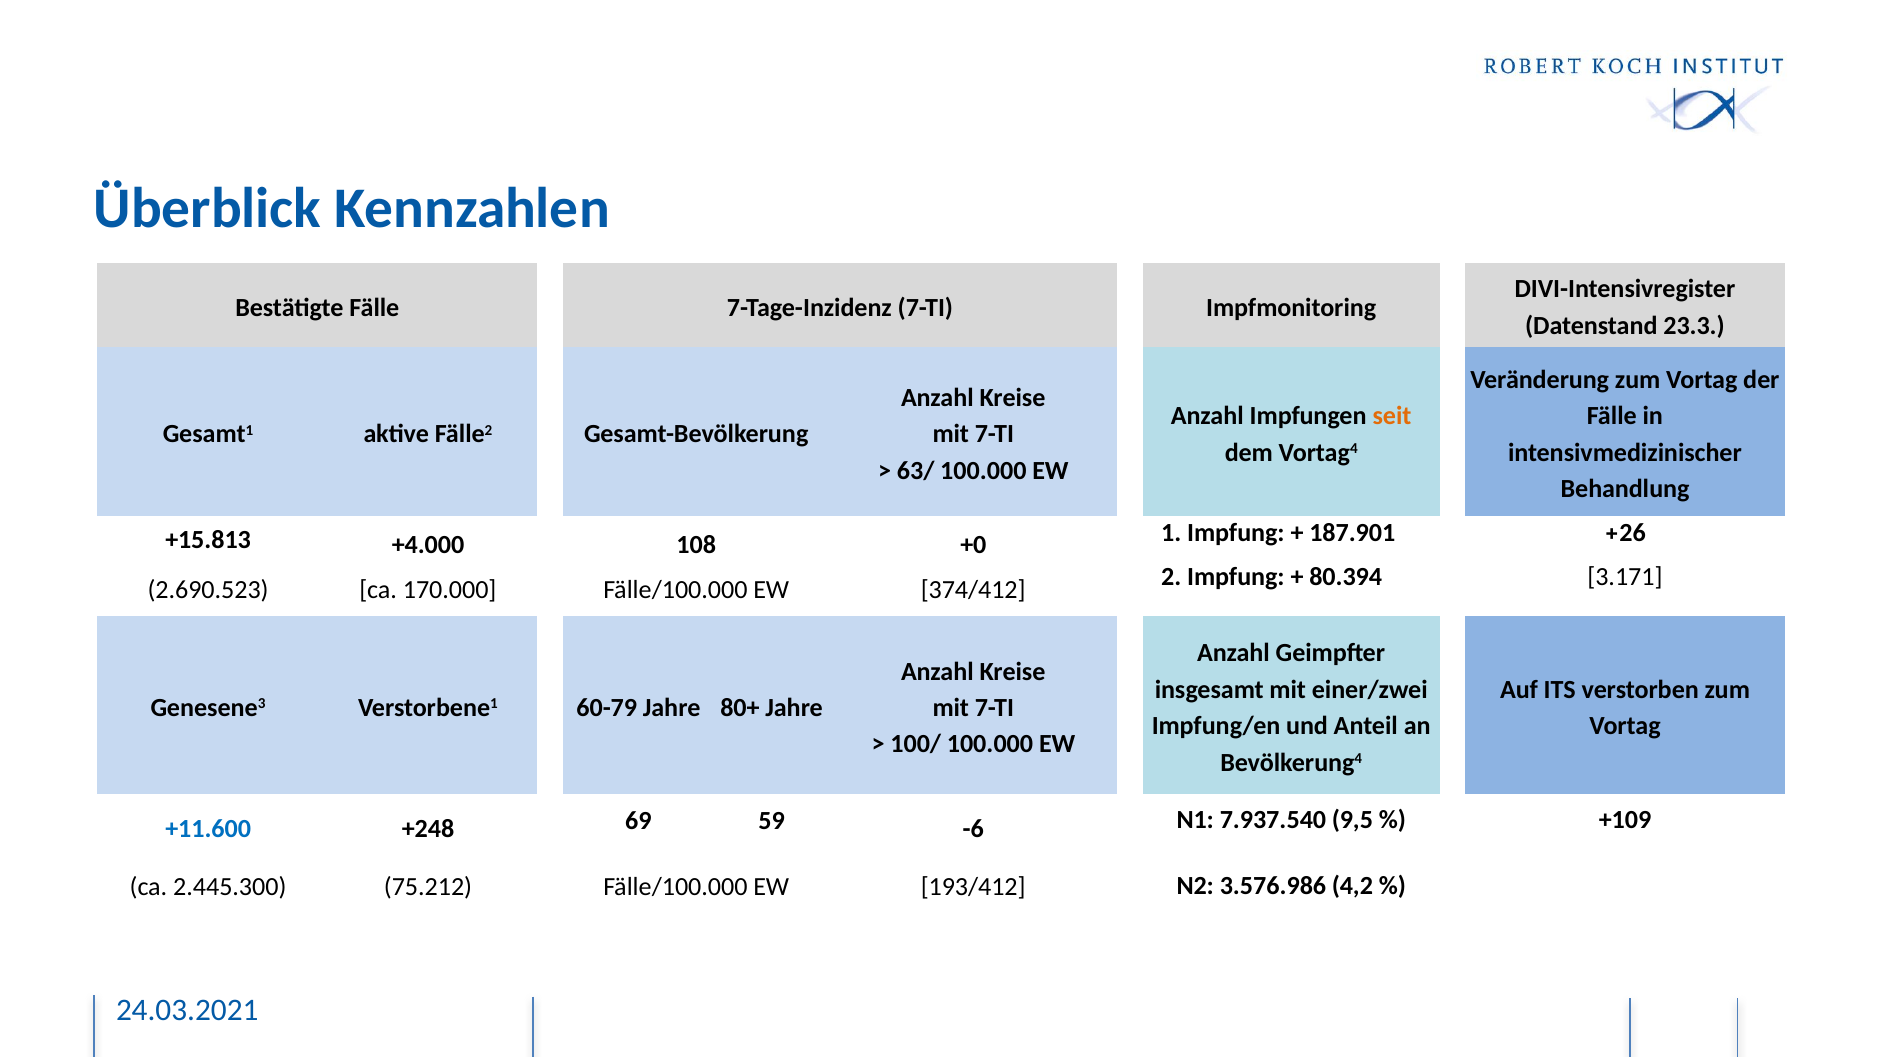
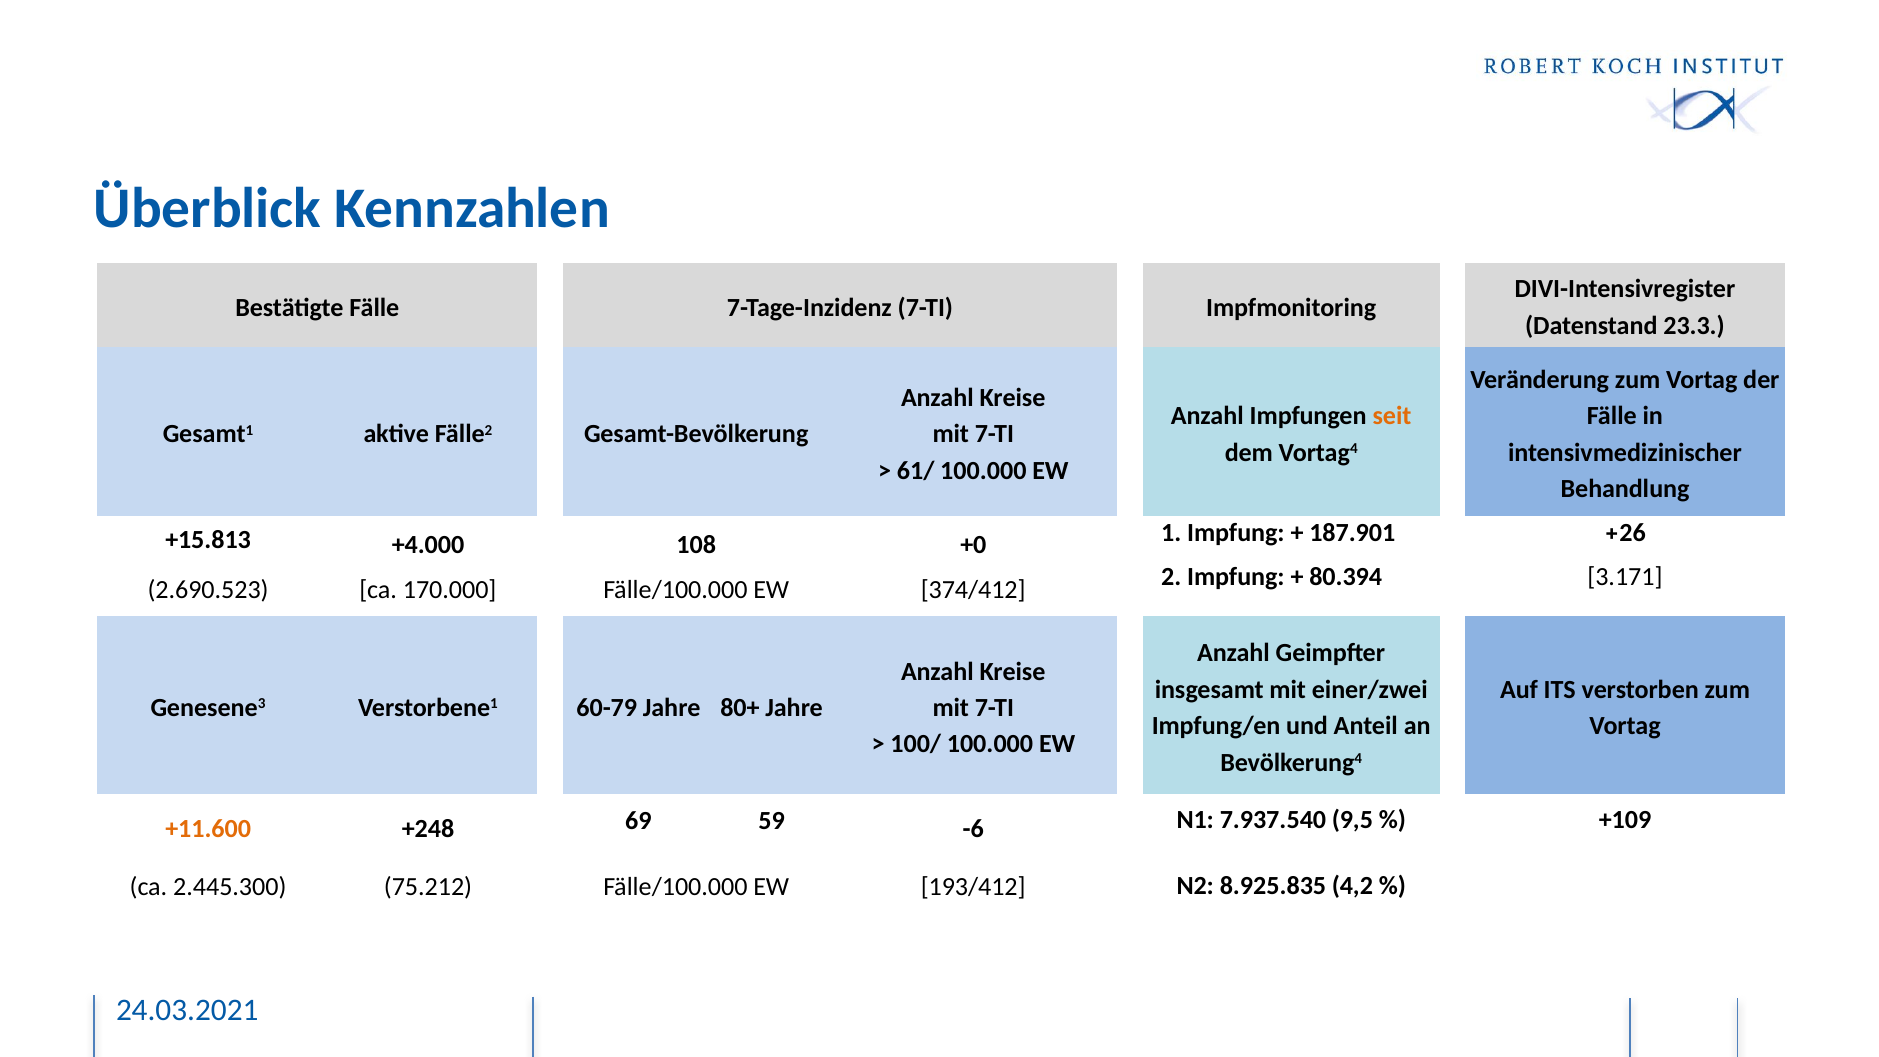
63/: 63/ -> 61/
+11.600 colour: blue -> orange
3.576.986: 3.576.986 -> 8.925.835
